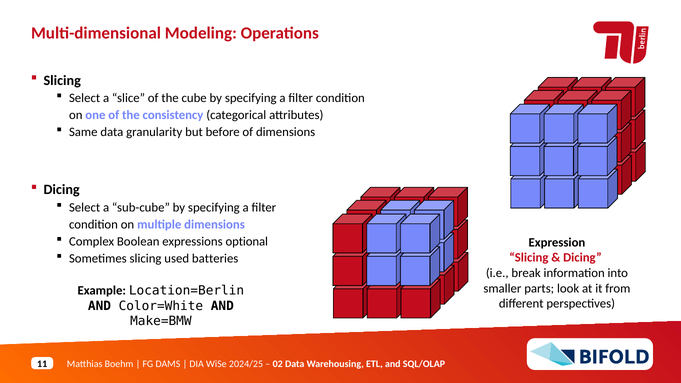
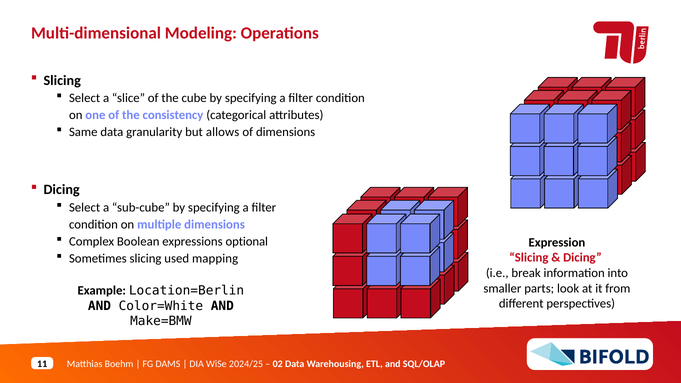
before: before -> allows
batteries: batteries -> mapping
